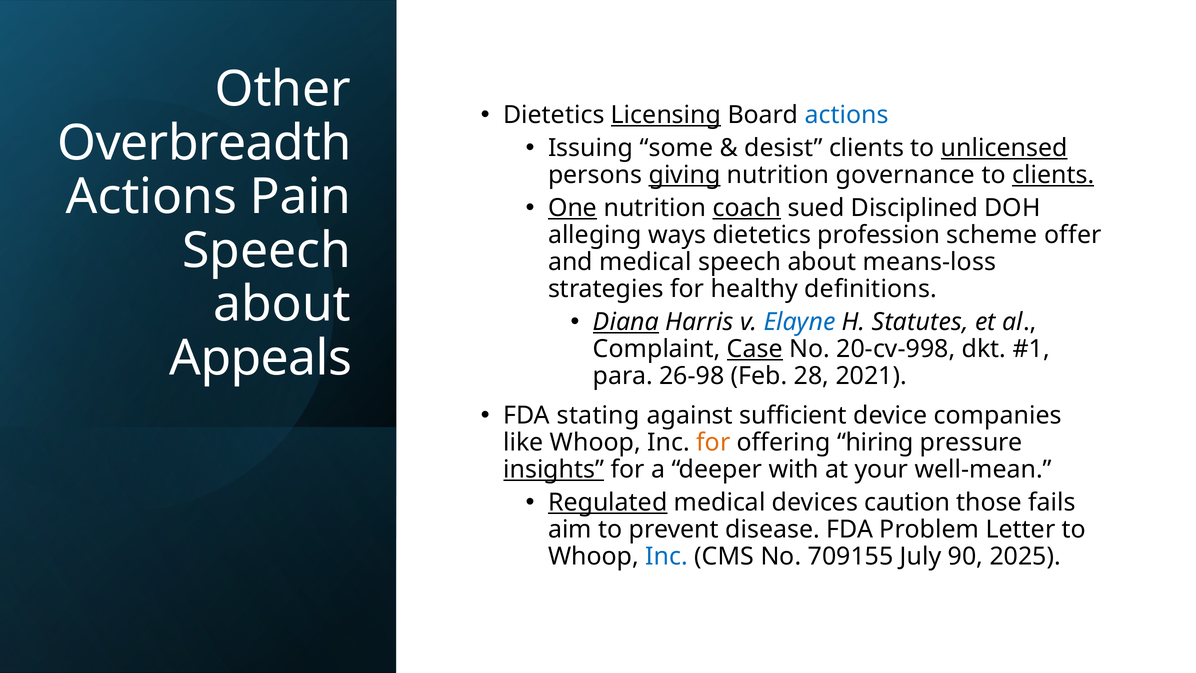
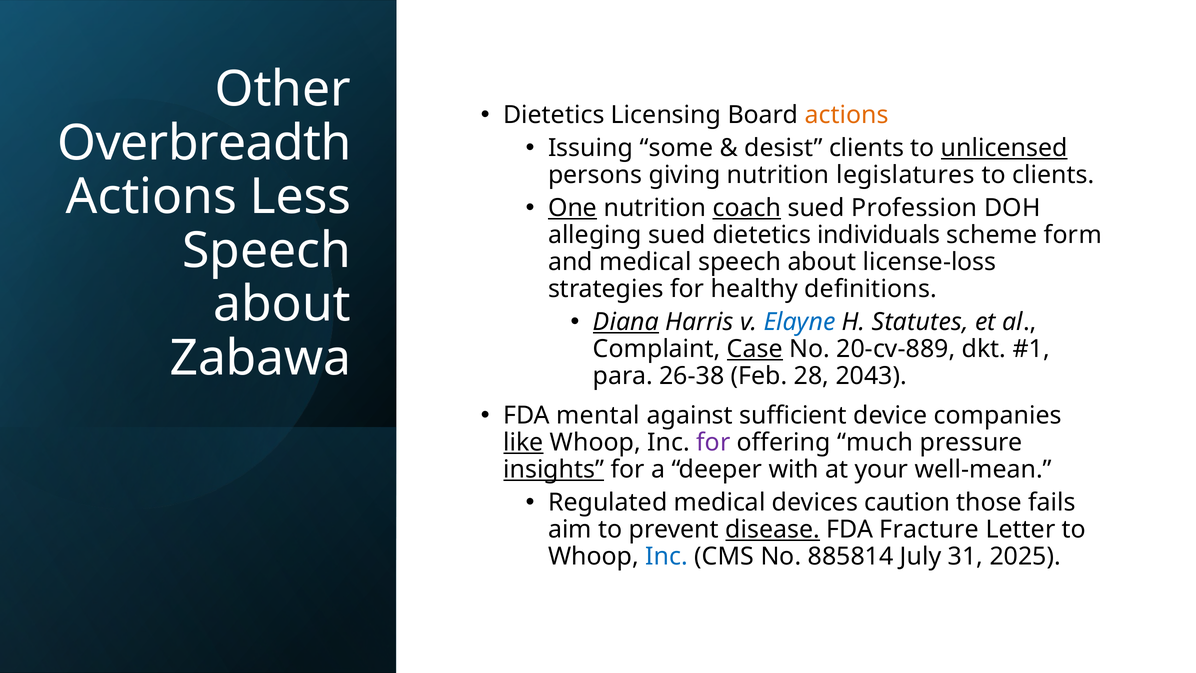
Licensing underline: present -> none
actions at (847, 115) colour: blue -> orange
giving underline: present -> none
governance: governance -> legislatures
clients at (1053, 175) underline: present -> none
Pain: Pain -> Less
Disciplined: Disciplined -> Profession
alleging ways: ways -> sued
profession: profession -> individuals
offer: offer -> form
means-loss: means-loss -> license-loss
20-cv-998: 20-cv-998 -> 20-cv-889
Appeals: Appeals -> Zabawa
26-98: 26-98 -> 26-38
2021: 2021 -> 2043
stating: stating -> mental
like underline: none -> present
for at (713, 442) colour: orange -> purple
hiring: hiring -> much
Regulated underline: present -> none
disease underline: none -> present
Problem: Problem -> Fracture
709155: 709155 -> 885814
90: 90 -> 31
